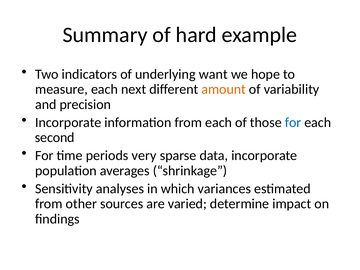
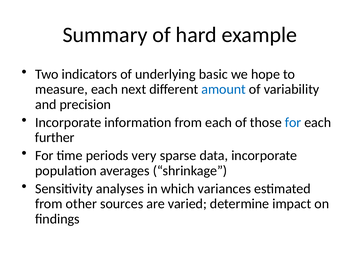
want: want -> basic
amount colour: orange -> blue
second: second -> further
